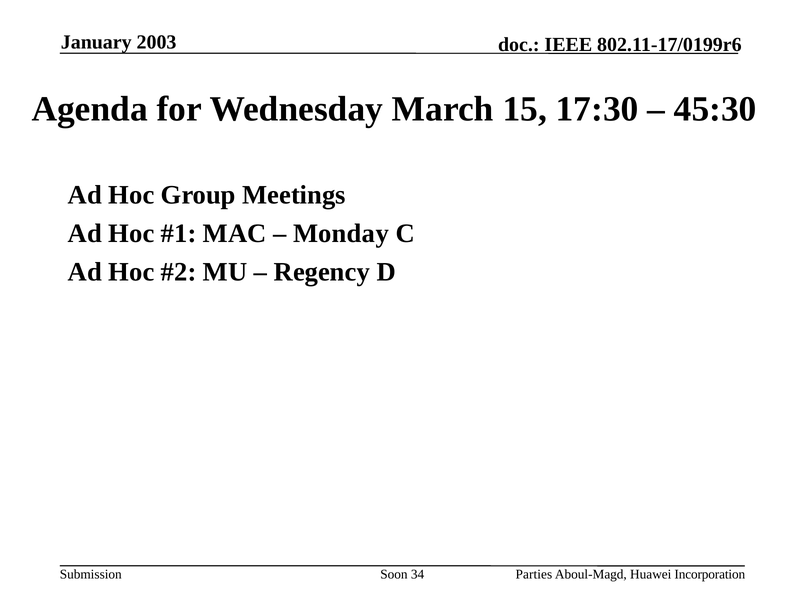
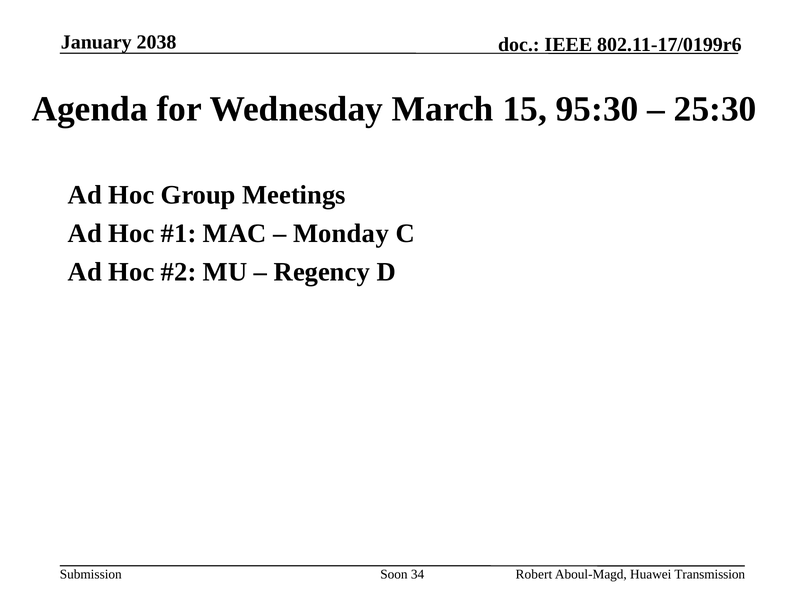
2003: 2003 -> 2038
17:30: 17:30 -> 95:30
45:30: 45:30 -> 25:30
Parties: Parties -> Robert
Incorporation: Incorporation -> Transmission
